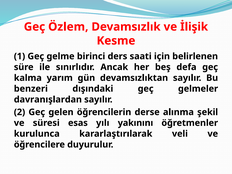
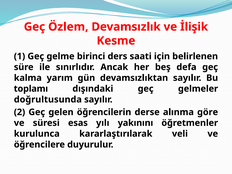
benzeri: benzeri -> toplamı
davranışlardan: davranışlardan -> doğrultusunda
şekil: şekil -> göre
